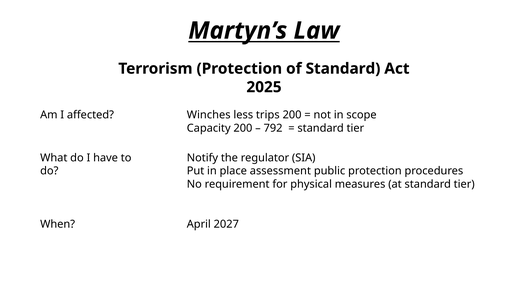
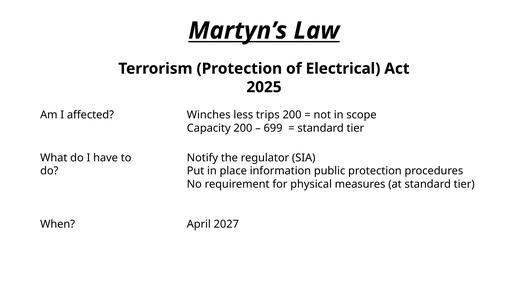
of Standard: Standard -> Electrical
792: 792 -> 699
assessment: assessment -> information
